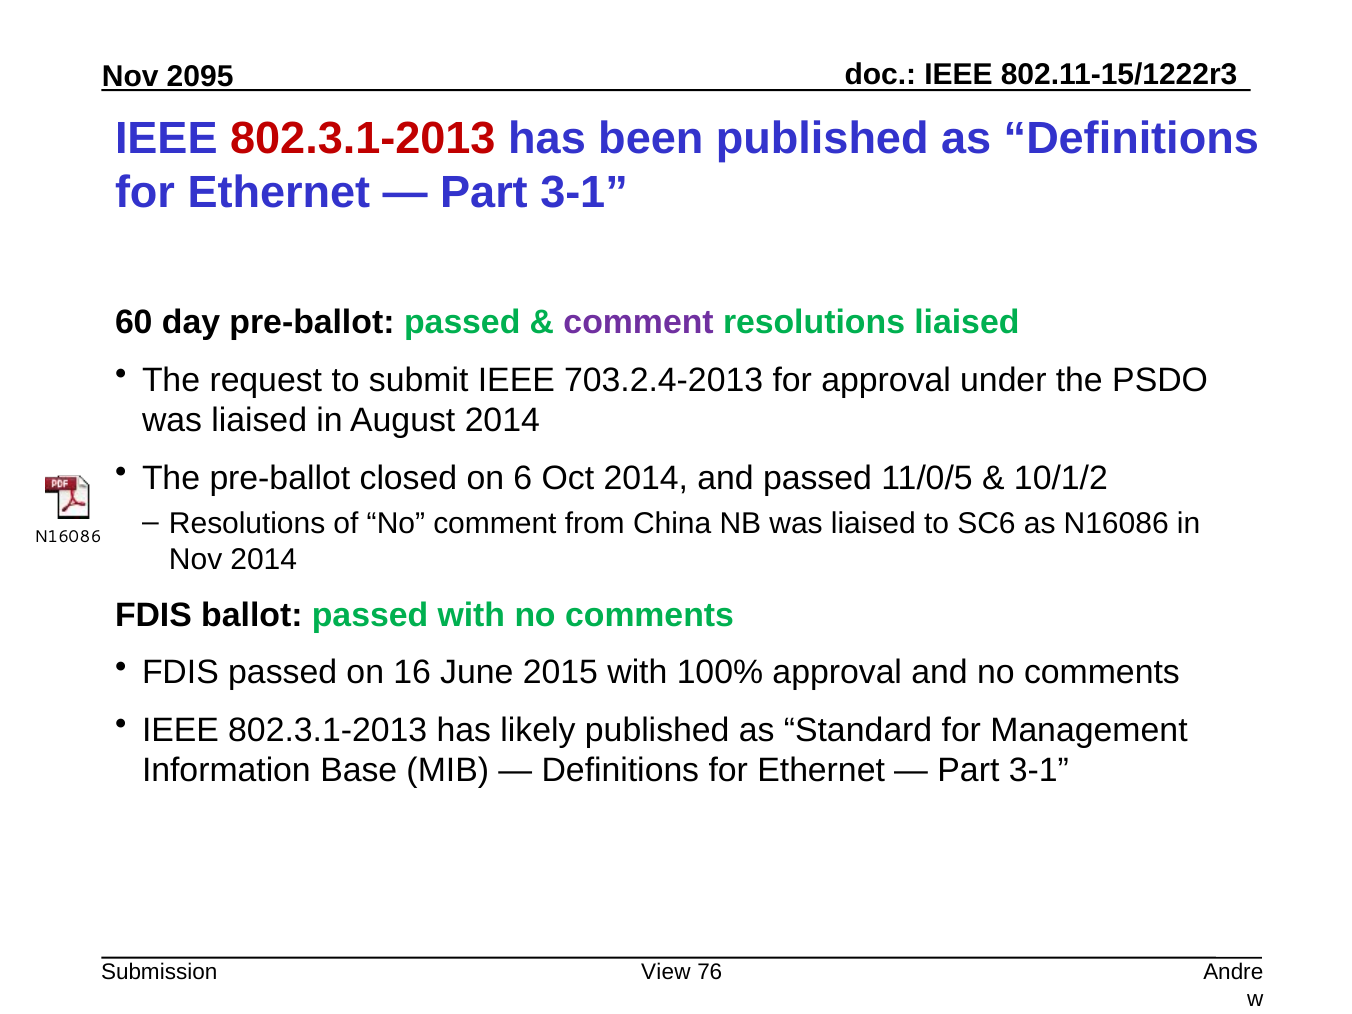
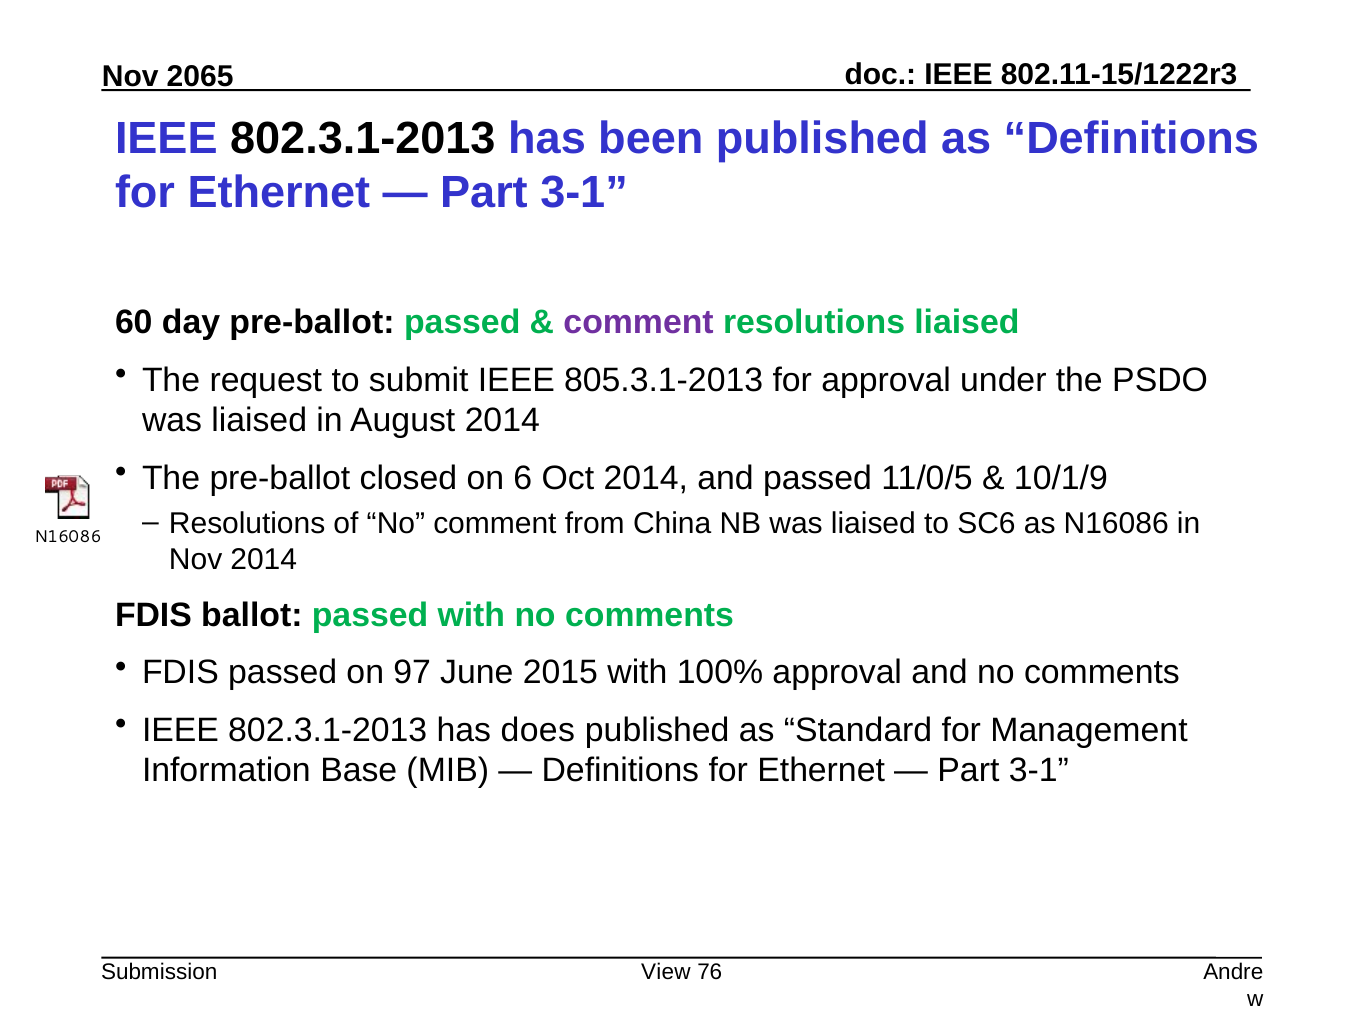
2095: 2095 -> 2065
802.3.1-2013 at (363, 138) colour: red -> black
703.2.4-2013: 703.2.4-2013 -> 805.3.1-2013
10/1/2: 10/1/2 -> 10/1/9
16: 16 -> 97
likely: likely -> does
